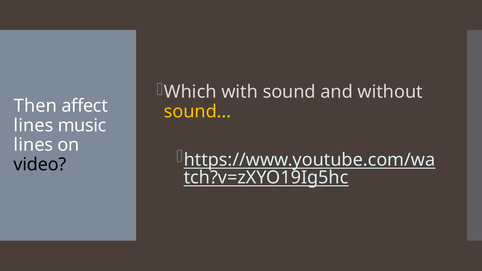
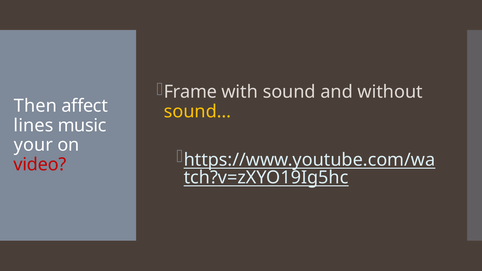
Which: Which -> Frame
lines at (33, 145): lines -> your
video colour: black -> red
